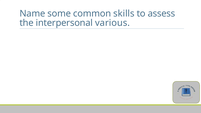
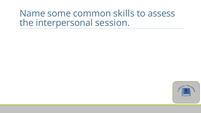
various: various -> session
